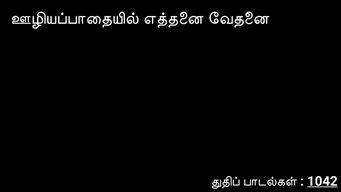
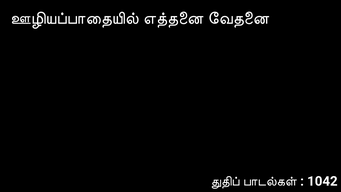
1042 underline: present -> none
